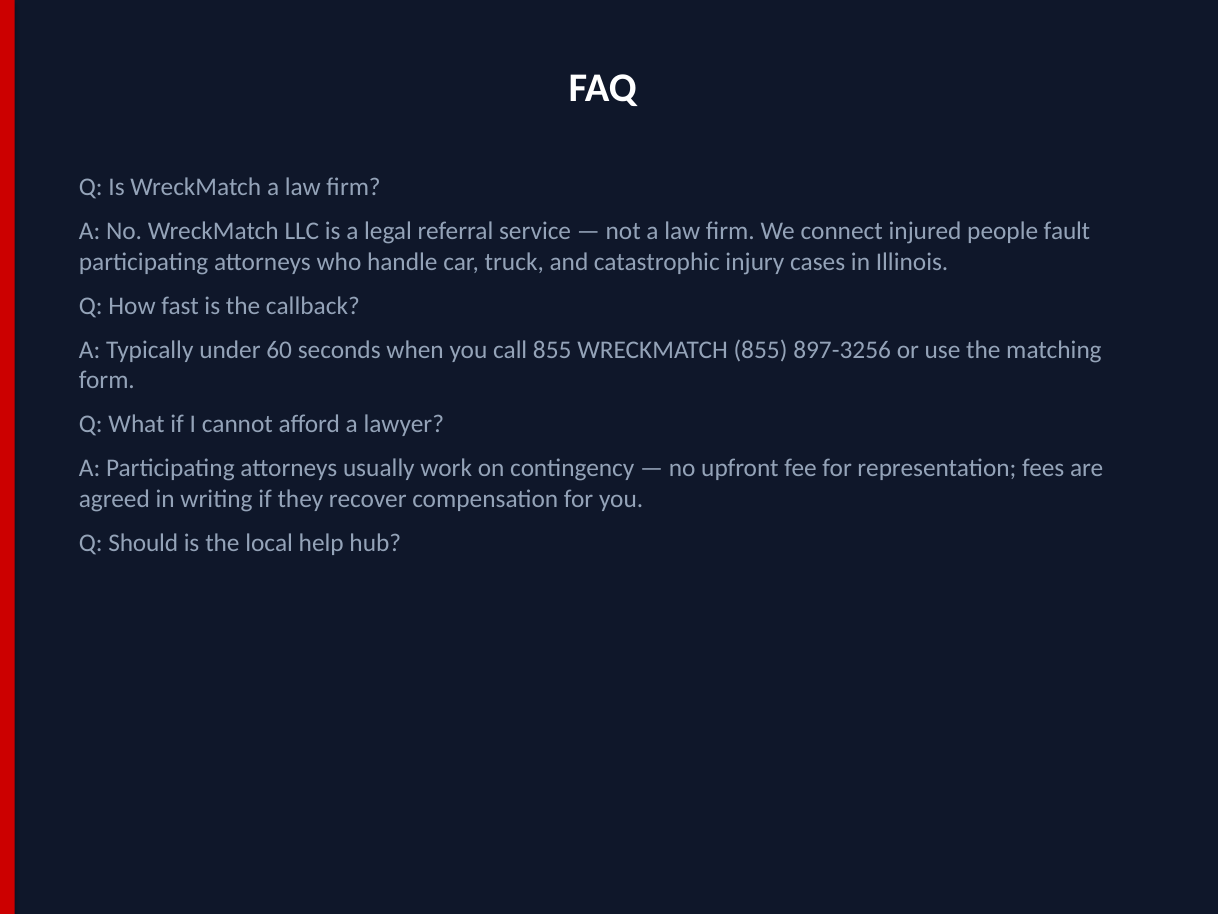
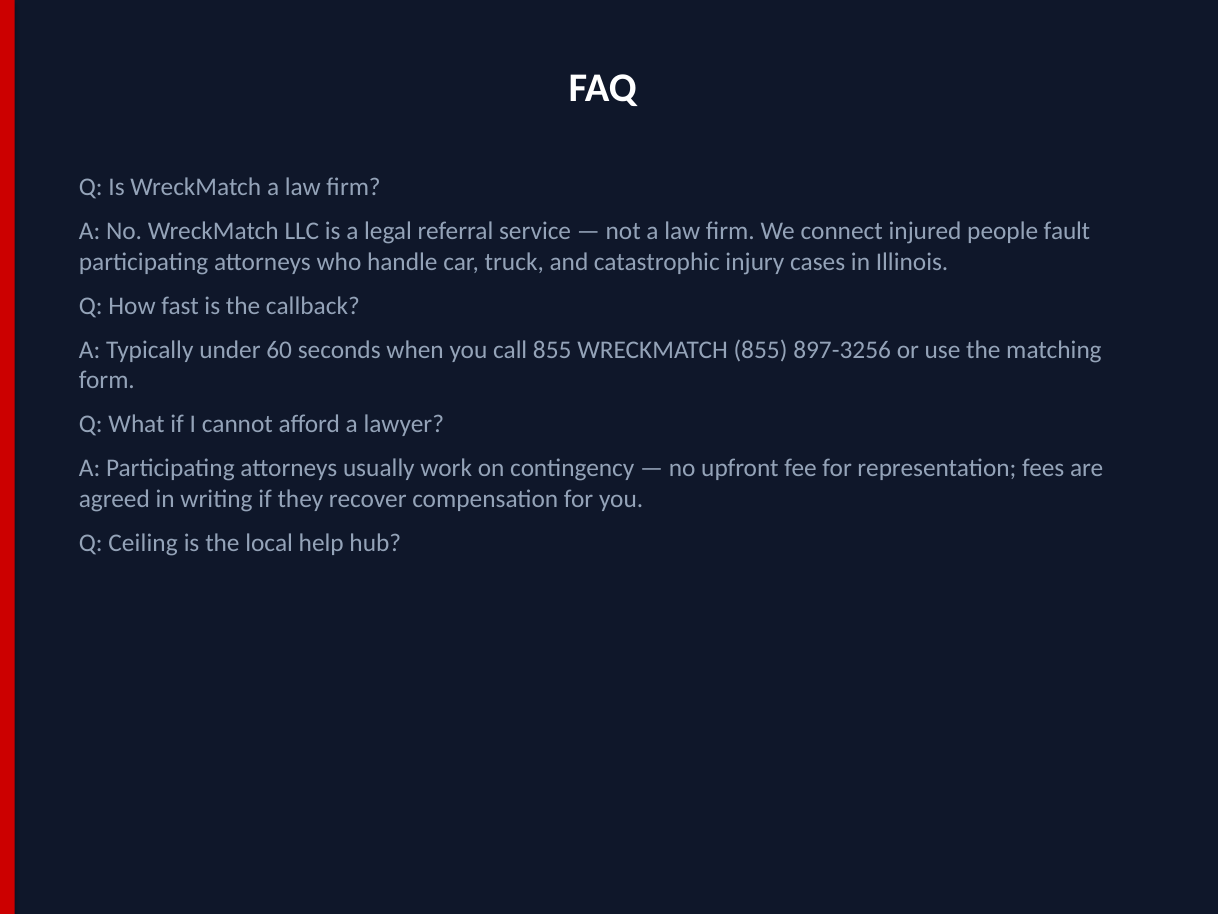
Should: Should -> Ceiling
